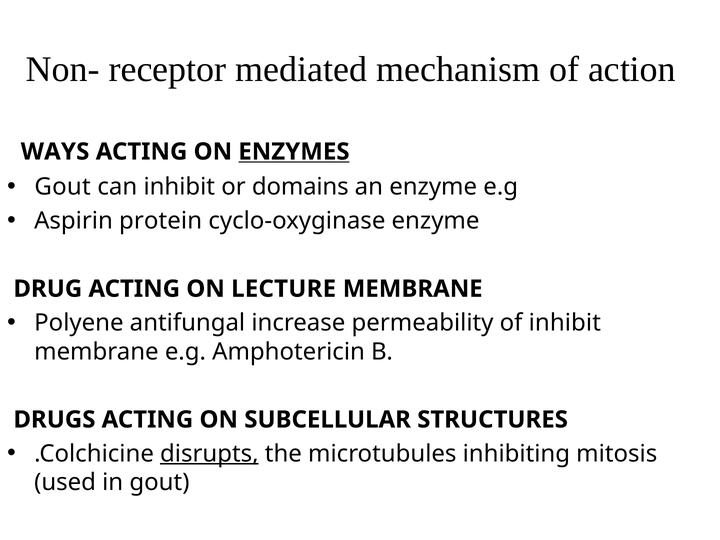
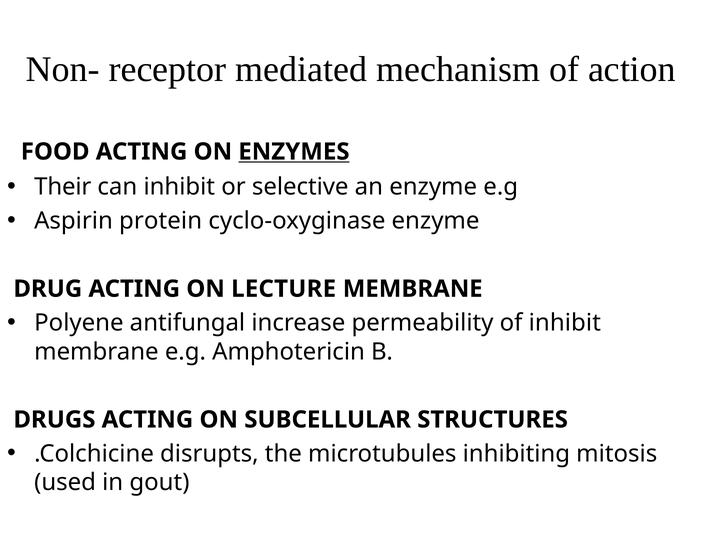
WAYS: WAYS -> FOOD
Gout at (63, 187): Gout -> Their
domains: domains -> selective
disrupts underline: present -> none
